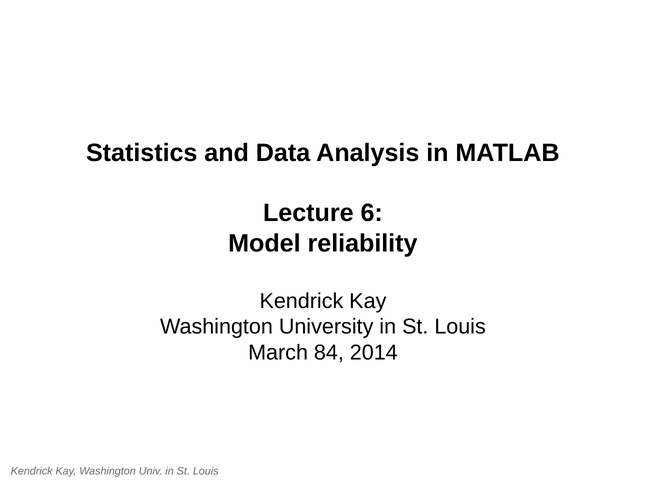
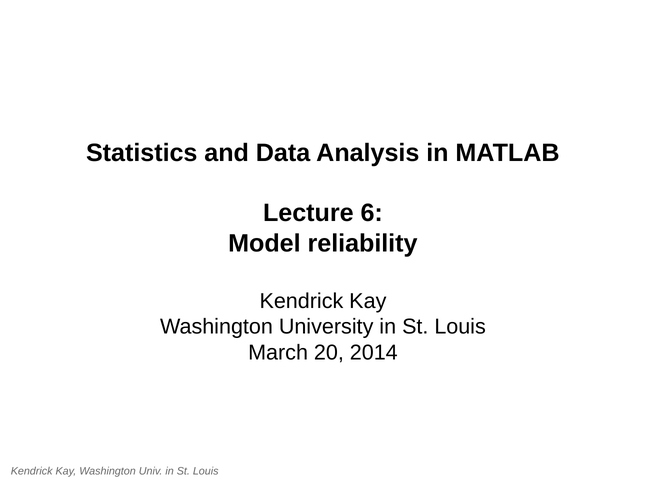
84: 84 -> 20
